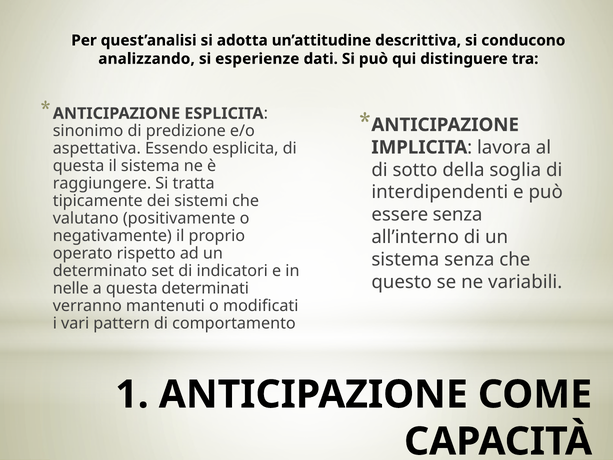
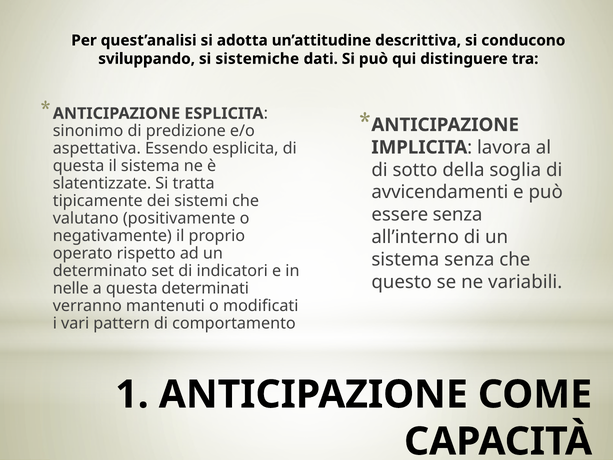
analizzando: analizzando -> sviluppando
esperienze: esperienze -> sistemiche
raggiungere: raggiungere -> slatentizzate
interdipendenti: interdipendenti -> avvicendamenti
